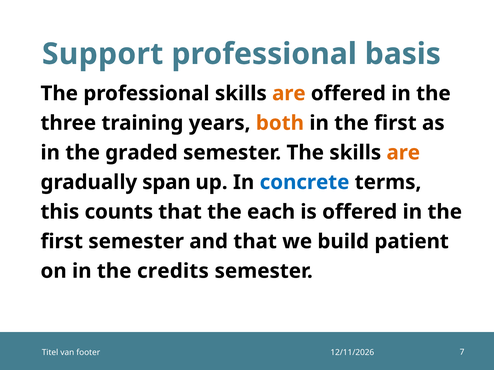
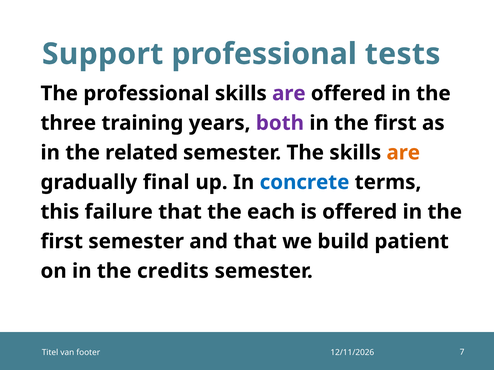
basis: basis -> tests
are at (289, 94) colour: orange -> purple
both colour: orange -> purple
graded: graded -> related
span: span -> final
counts: counts -> failure
